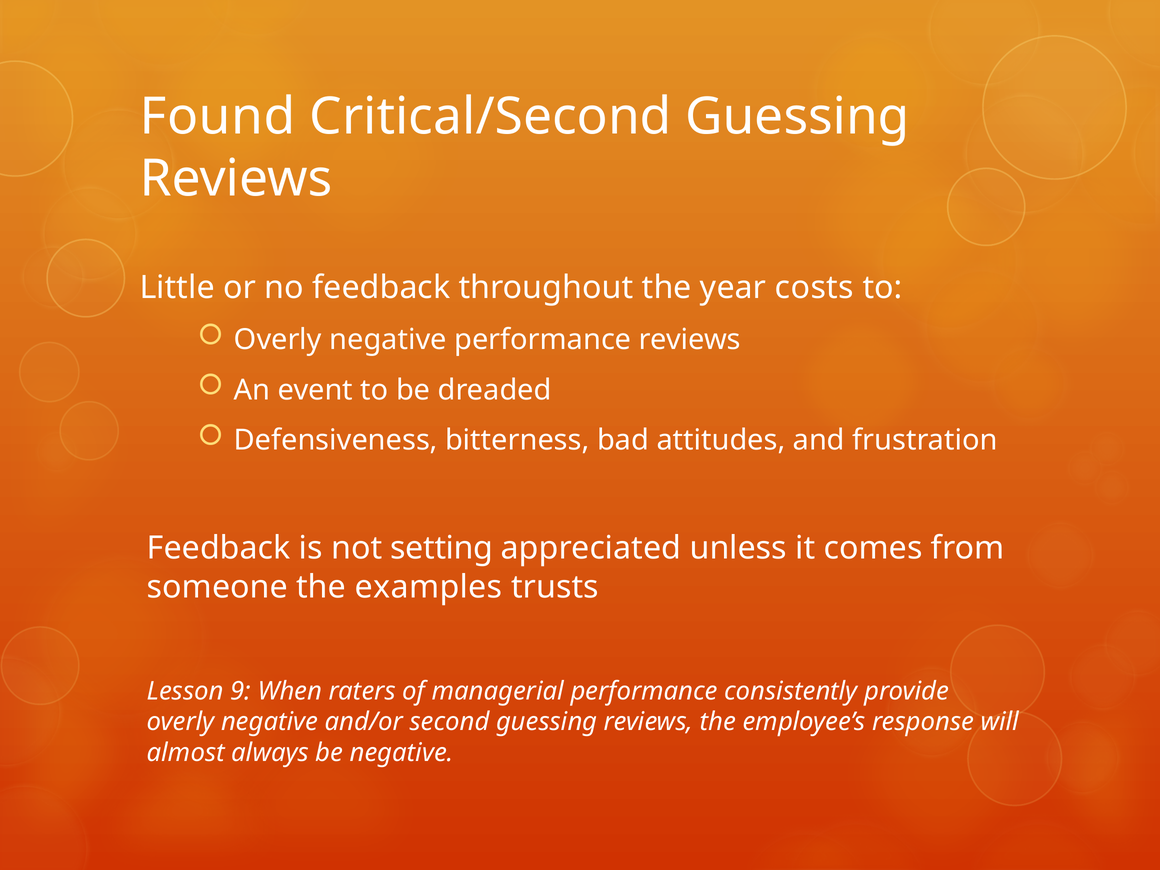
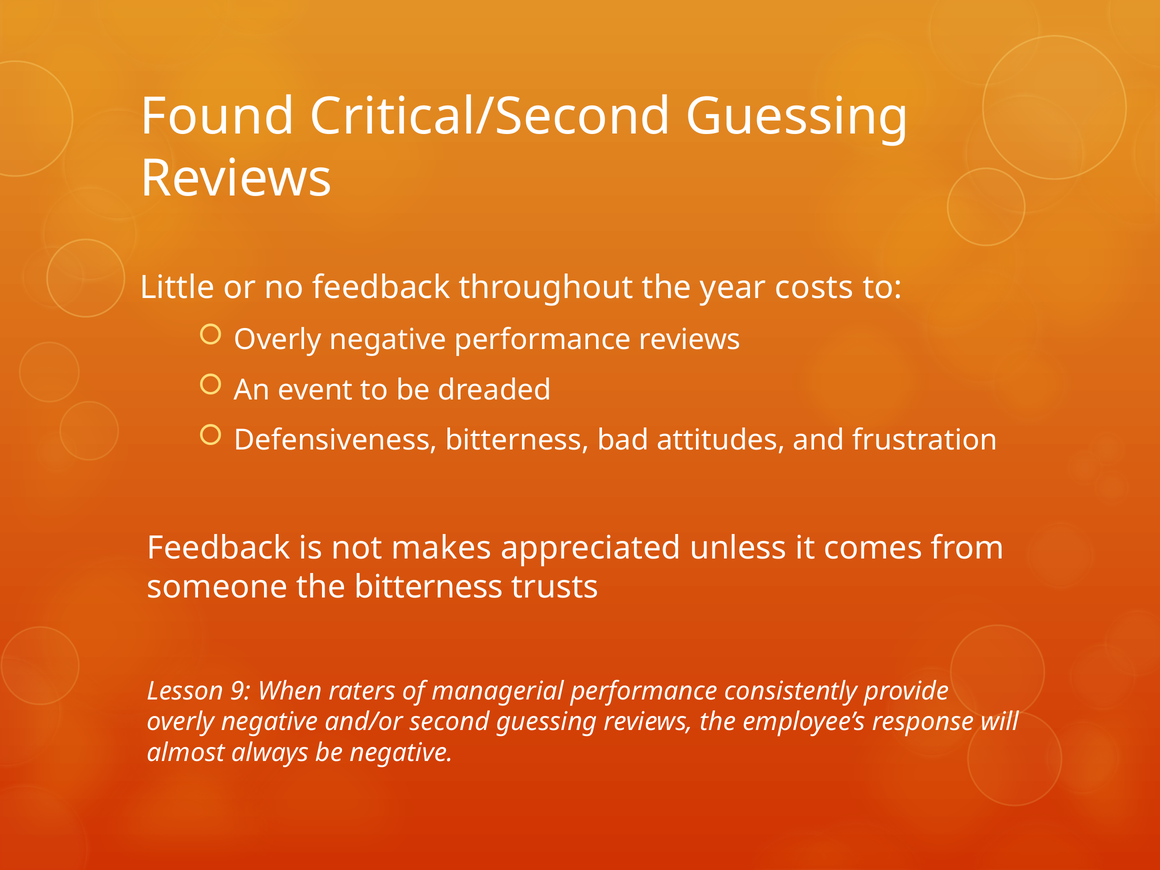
setting: setting -> makes
the examples: examples -> bitterness
